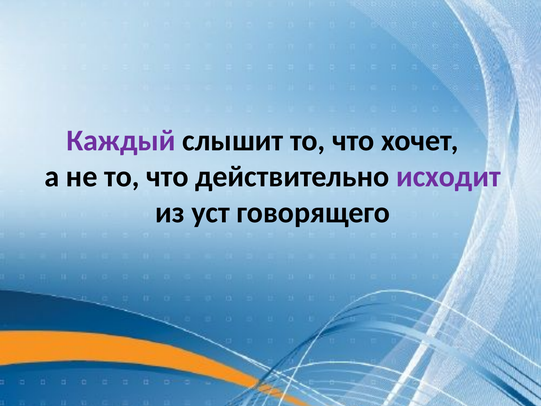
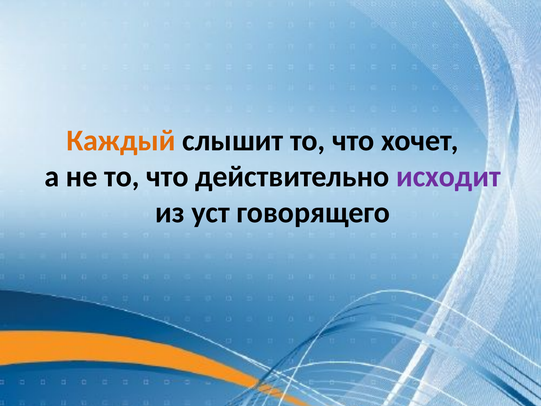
Каждый colour: purple -> orange
